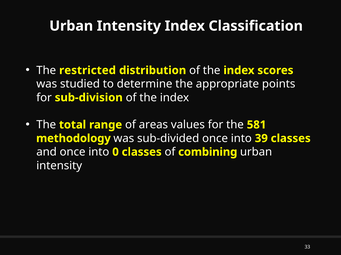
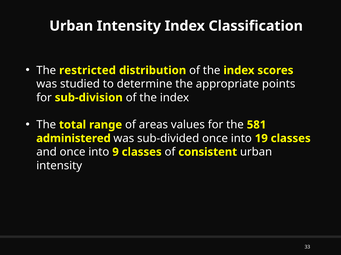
methodology: methodology -> administered
39: 39 -> 19
0: 0 -> 9
combining: combining -> consistent
